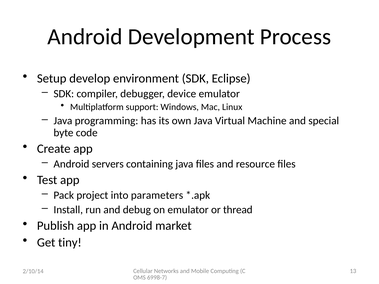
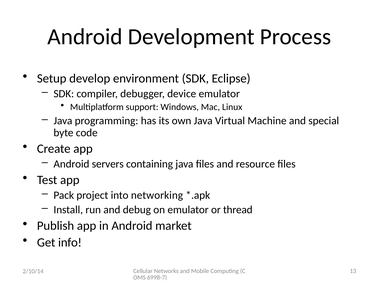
parameters: parameters -> networking
tiny: tiny -> info
